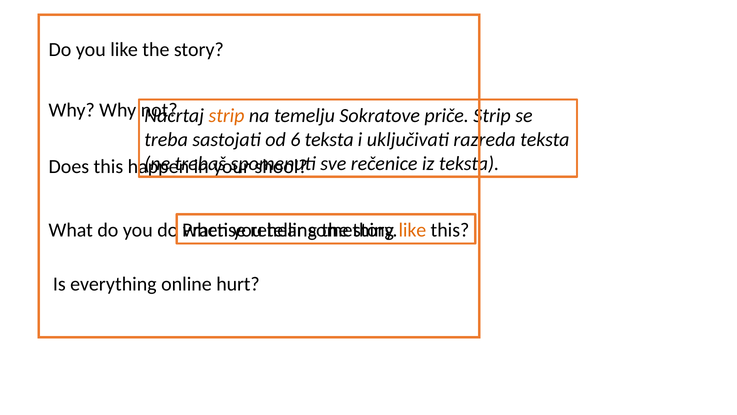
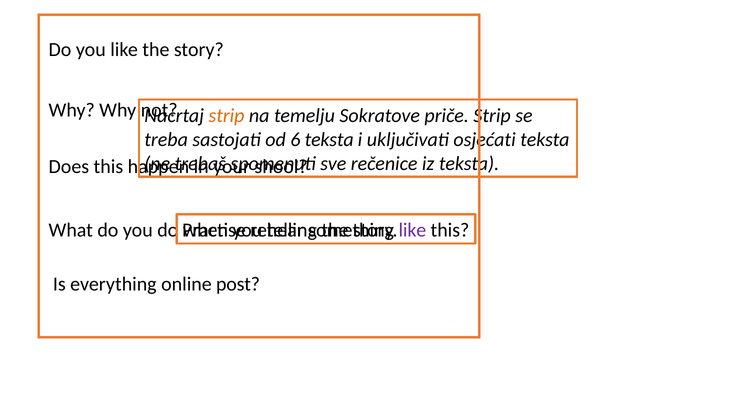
razreda: razreda -> osjećati
like at (412, 230) colour: orange -> purple
hurt: hurt -> post
